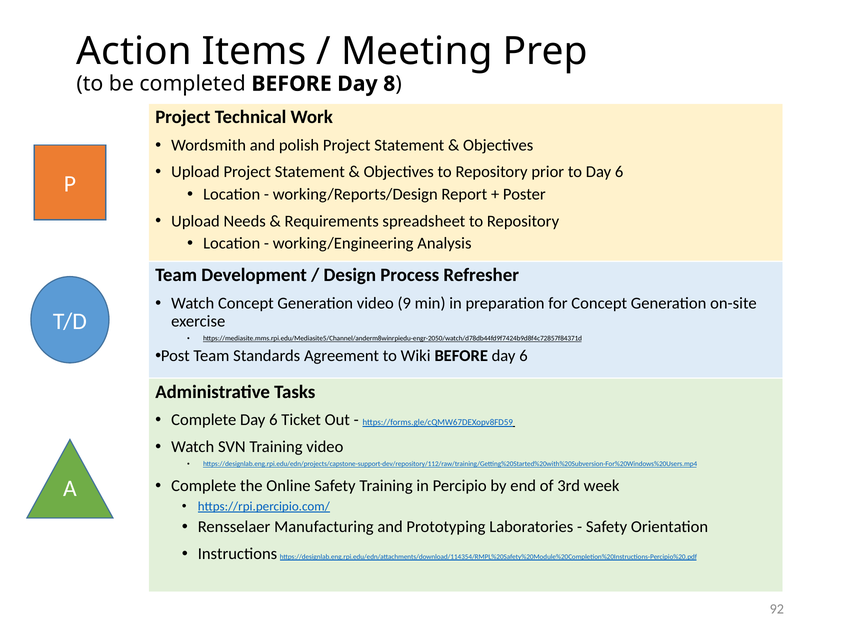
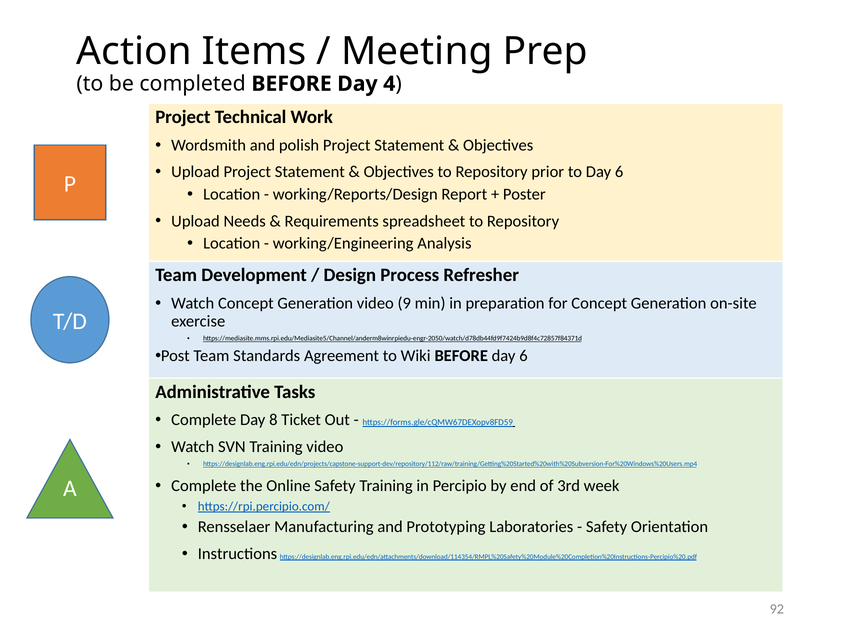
8: 8 -> 4
Complete Day 6: 6 -> 8
